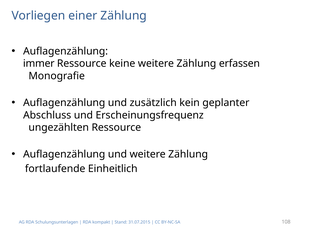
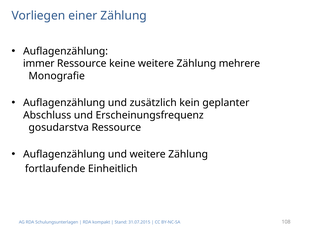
erfassen: erfassen -> mehrere
ungezählten: ungezählten -> gosudarstva
